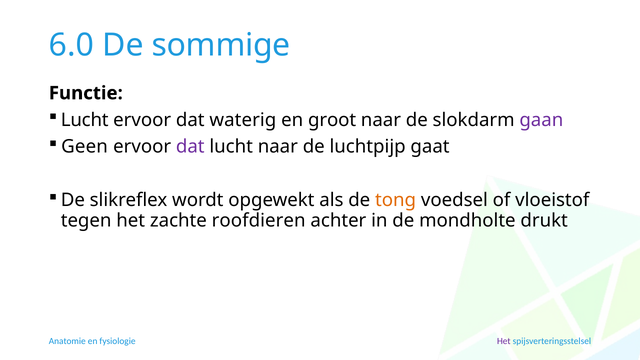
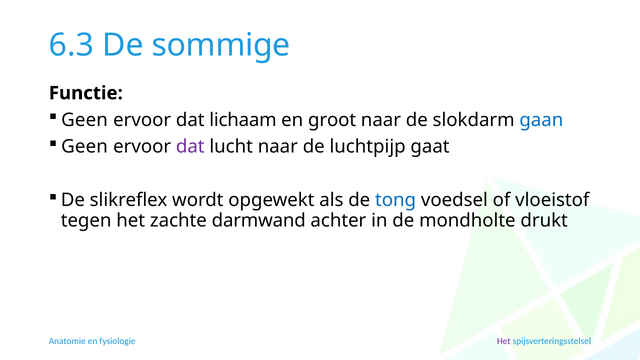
6.0: 6.0 -> 6.3
Lucht at (85, 120): Lucht -> Geen
waterig: waterig -> lichaam
gaan colour: purple -> blue
tong colour: orange -> blue
roofdieren: roofdieren -> darmwand
